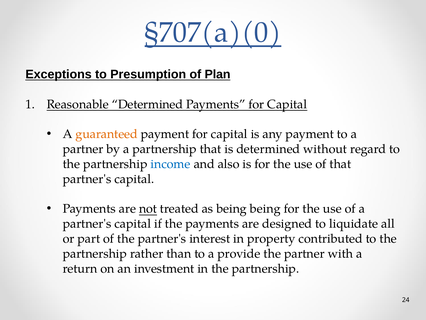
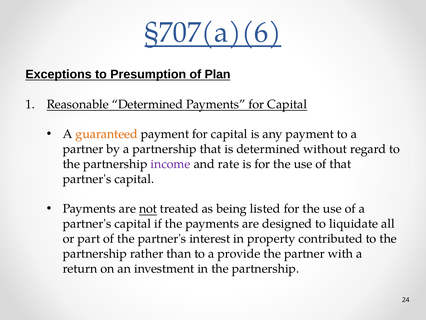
§707(a)(0: §707(a)(0 -> §707(a)(6
income colour: blue -> purple
also: also -> rate
being being: being -> listed
